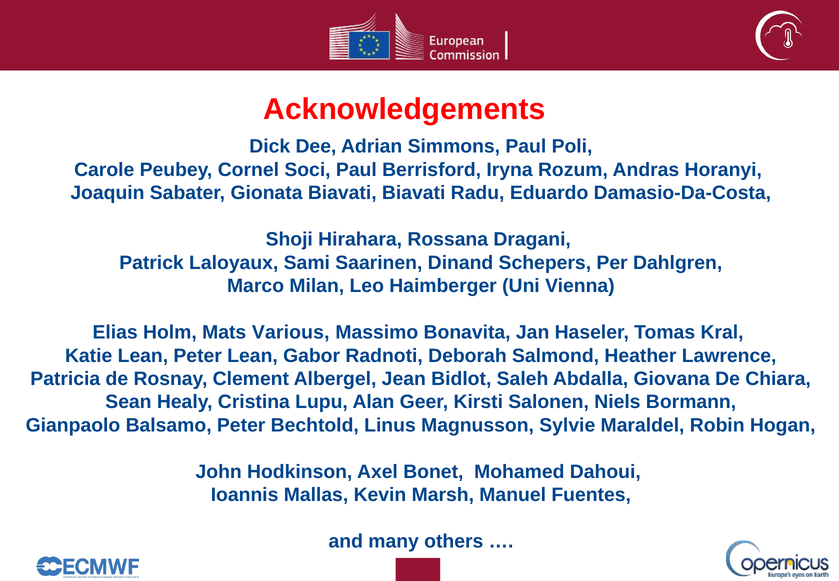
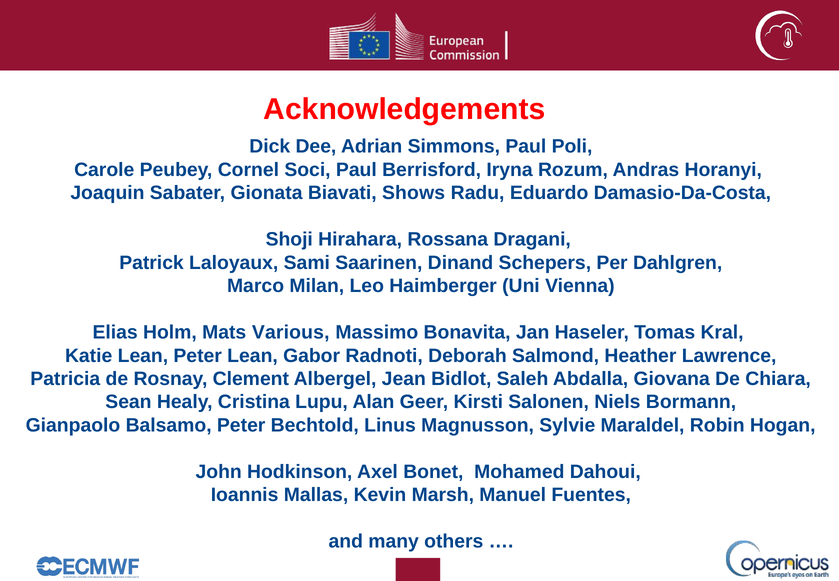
Biavati Biavati: Biavati -> Shows
